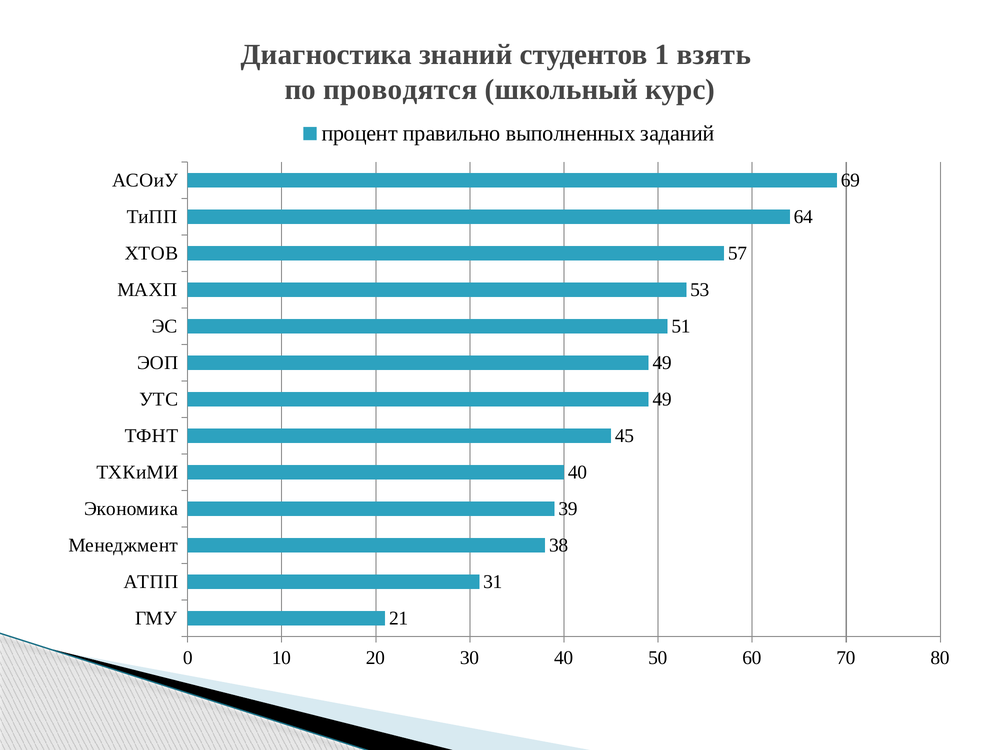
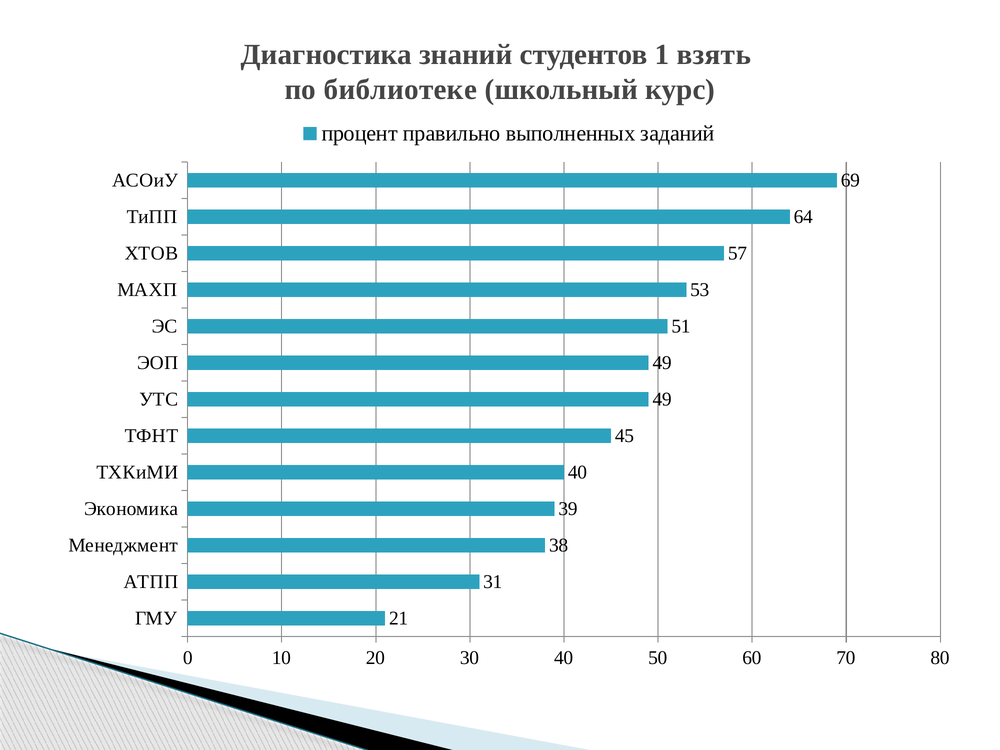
проводятся: проводятся -> библиотеке
